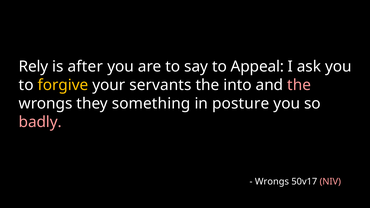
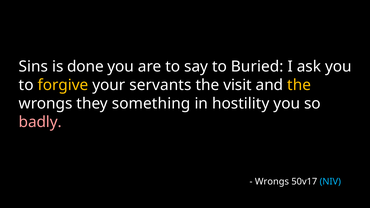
Rely: Rely -> Sins
after: after -> done
Appeal: Appeal -> Buried
into: into -> visit
the at (299, 85) colour: pink -> yellow
posture: posture -> hostility
NIV colour: pink -> light blue
